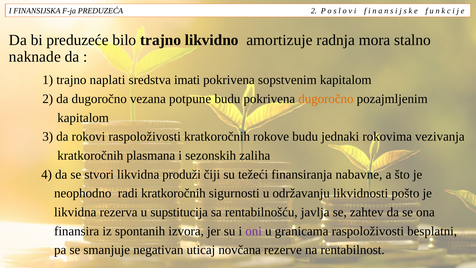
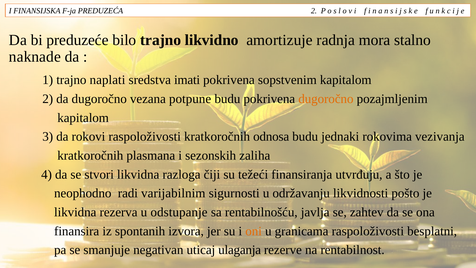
rokove: rokove -> odnosa
produži: produži -> razloga
nabavne: nabavne -> utvrđuju
radi kratkoročnih: kratkoročnih -> varijabilnim
supstitucija: supstitucija -> odstupanje
oni colour: purple -> orange
novčana: novčana -> ulaganja
